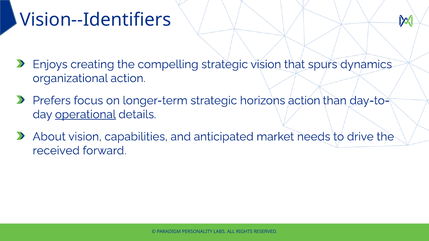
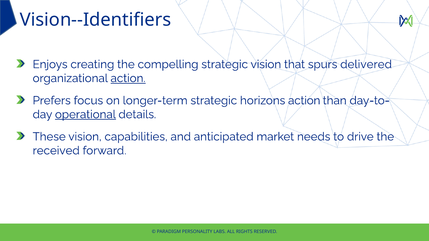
dynamics: dynamics -> delivered
action at (128, 78) underline: none -> present
About: About -> These
